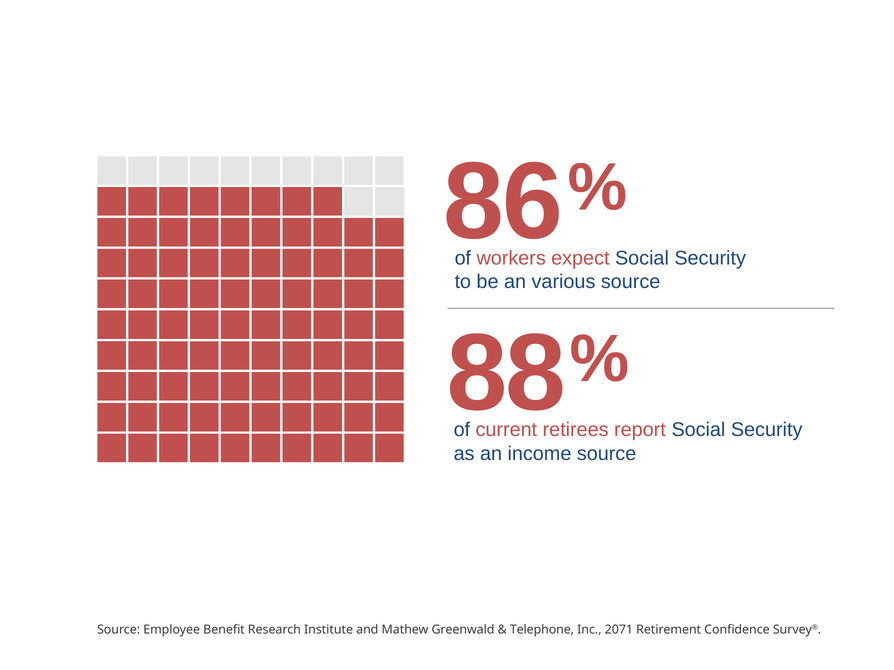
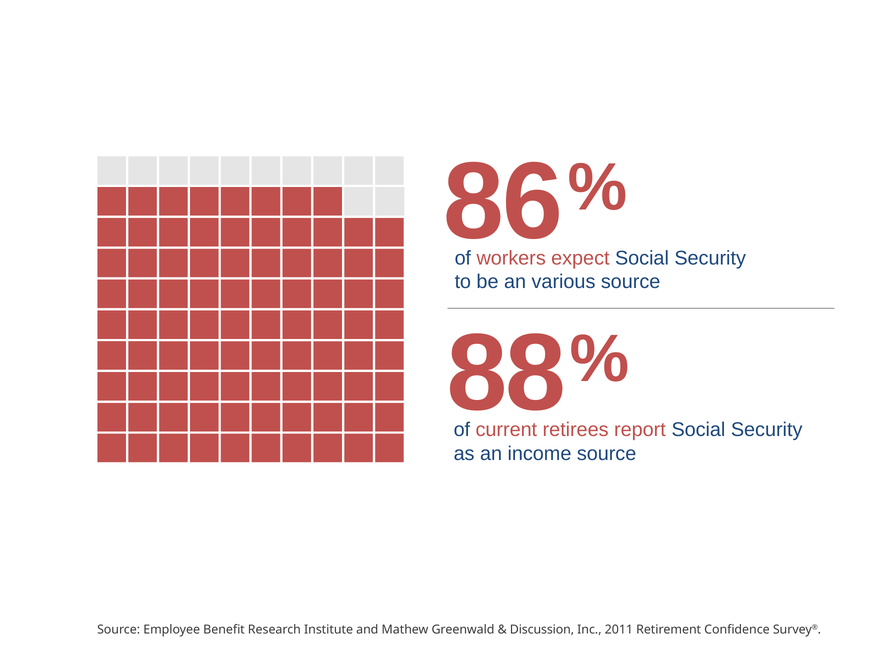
Telephone: Telephone -> Discussion
2071: 2071 -> 2011
